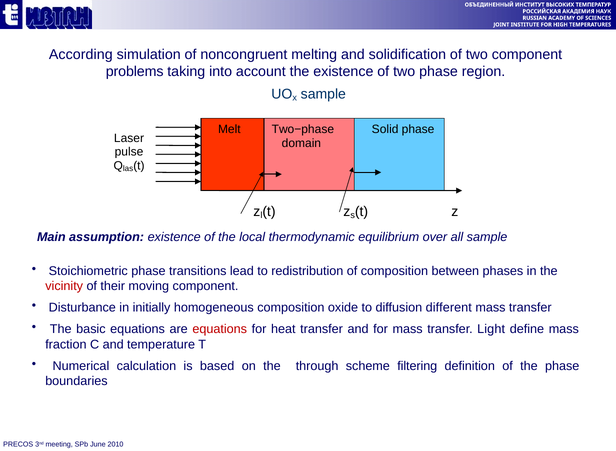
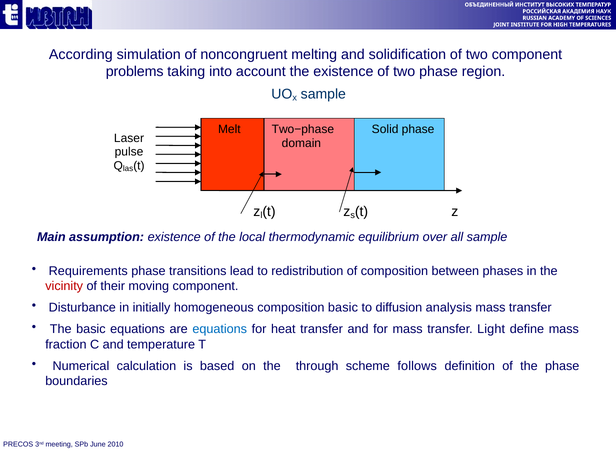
Stoichiometric: Stoichiometric -> Requirements
composition oxide: oxide -> basic
different: different -> analysis
equations at (220, 329) colour: red -> blue
filtering: filtering -> follows
